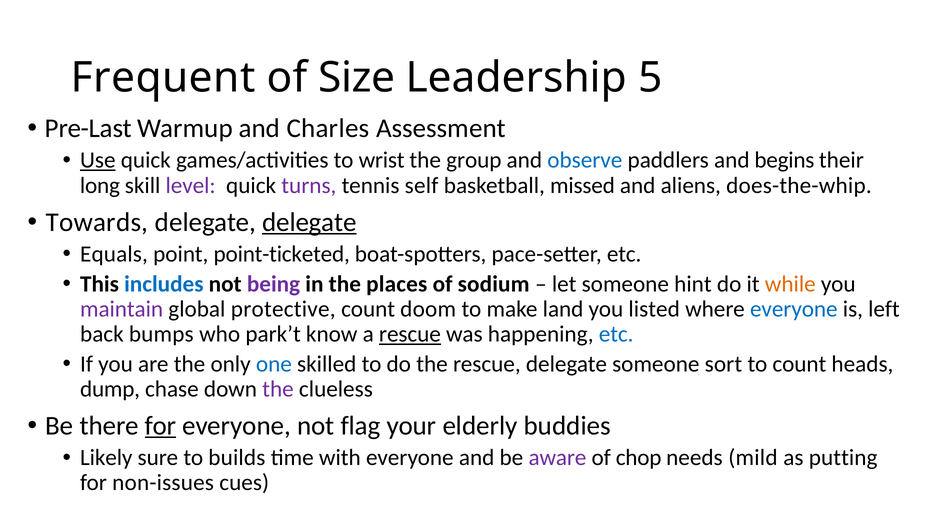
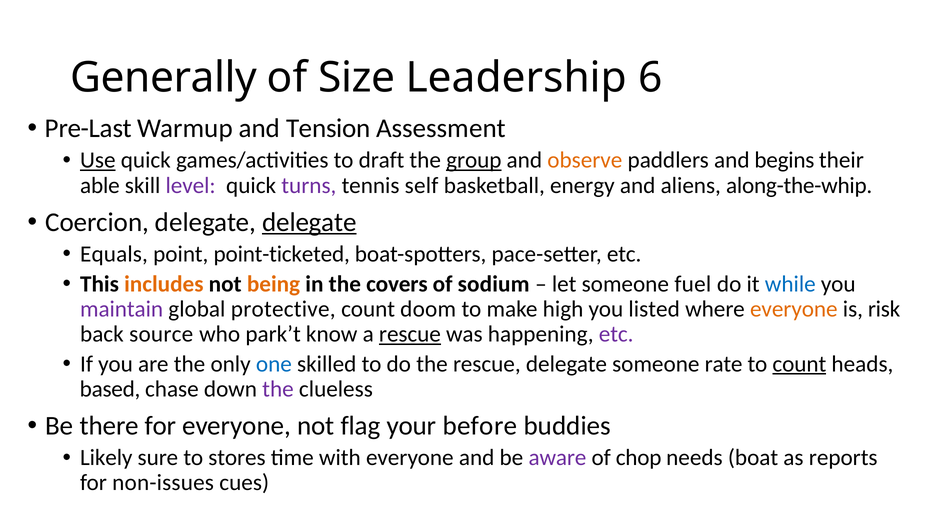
Frequent: Frequent -> Generally
5: 5 -> 6
Charles: Charles -> Tension
wrist: wrist -> draft
group underline: none -> present
observe colour: blue -> orange
long: long -> able
missed: missed -> energy
does-the-whip: does-the-whip -> along-the-whip
Towards: Towards -> Coercion
includes colour: blue -> orange
being colour: purple -> orange
places: places -> covers
hint: hint -> fuel
while colour: orange -> blue
land: land -> high
everyone at (794, 309) colour: blue -> orange
left: left -> risk
bumps: bumps -> source
etc at (616, 334) colour: blue -> purple
sort: sort -> rate
count at (799, 364) underline: none -> present
dump: dump -> based
for at (161, 426) underline: present -> none
elderly: elderly -> before
builds: builds -> stores
mild: mild -> boat
putting: putting -> reports
